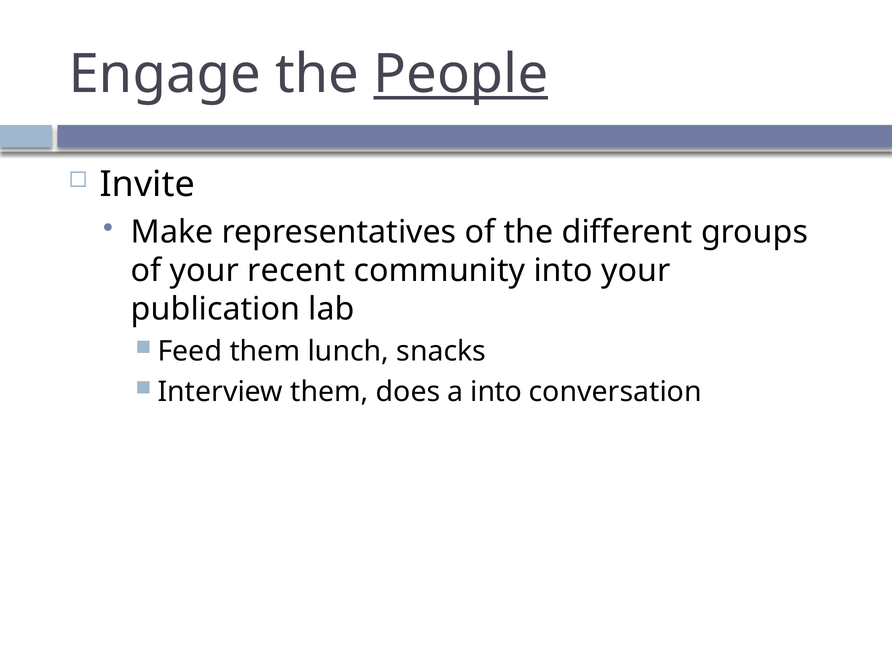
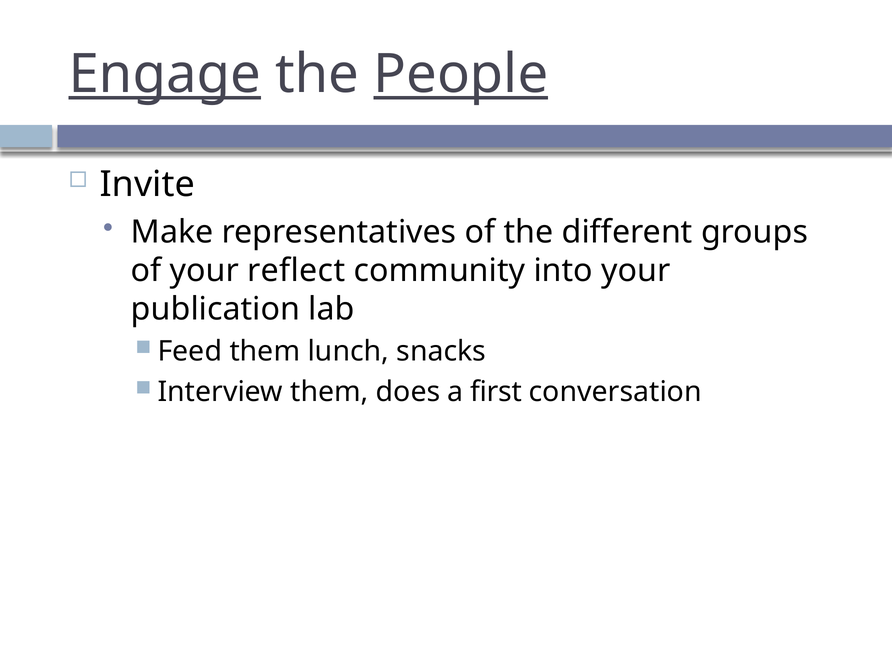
Engage underline: none -> present
recent: recent -> reflect
a into: into -> first
